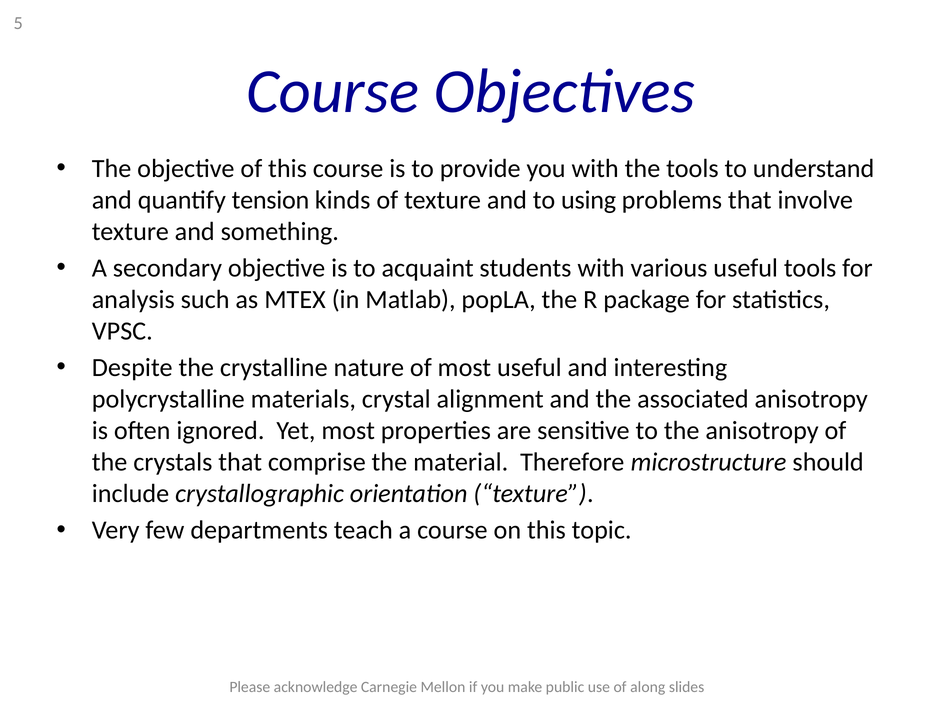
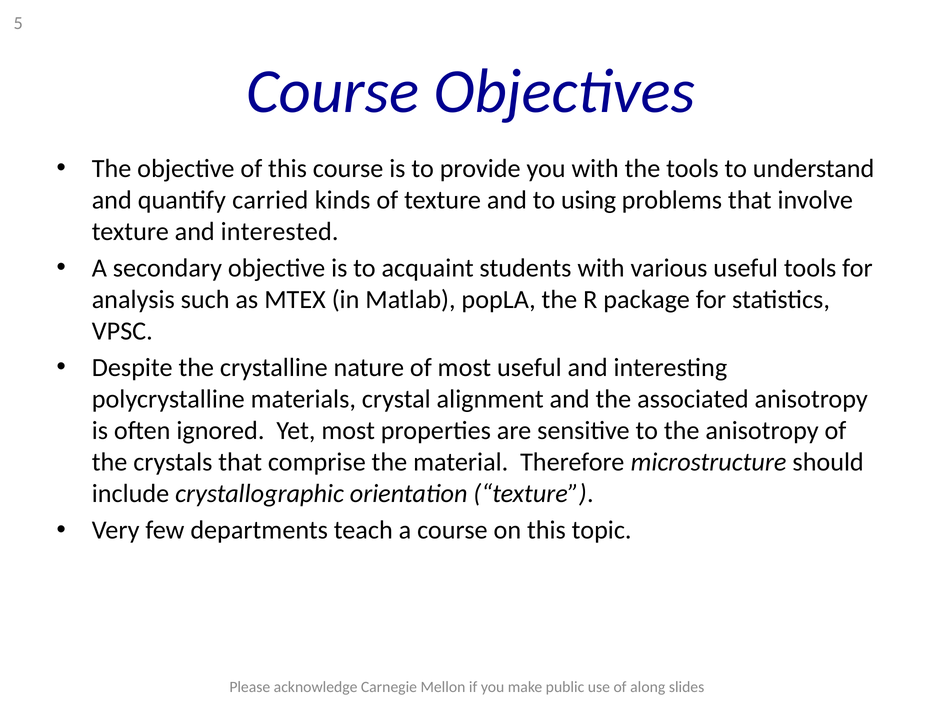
tension: tension -> carried
something: something -> interested
